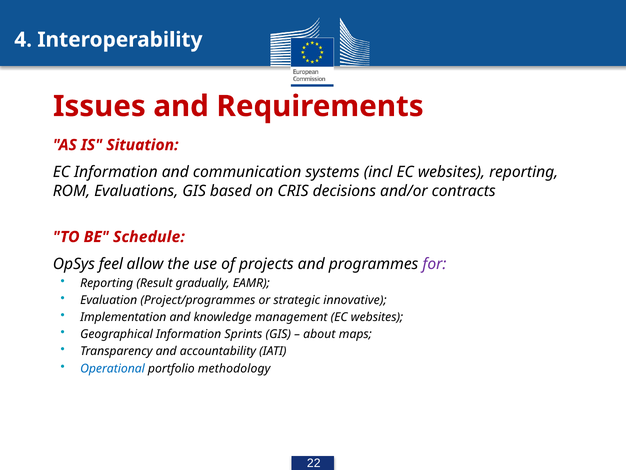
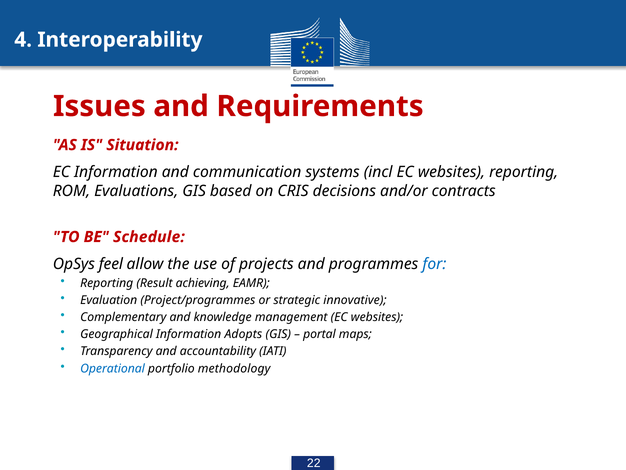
for colour: purple -> blue
gradually: gradually -> achieving
Implementation: Implementation -> Complementary
Sprints: Sprints -> Adopts
about: about -> portal
